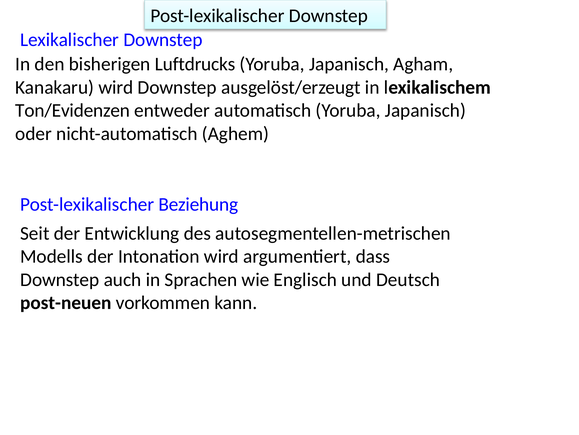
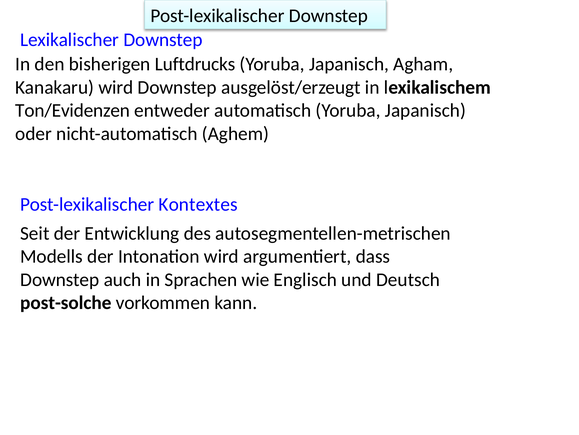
Beziehung: Beziehung -> Kontextes
post-neuen: post-neuen -> post-solche
